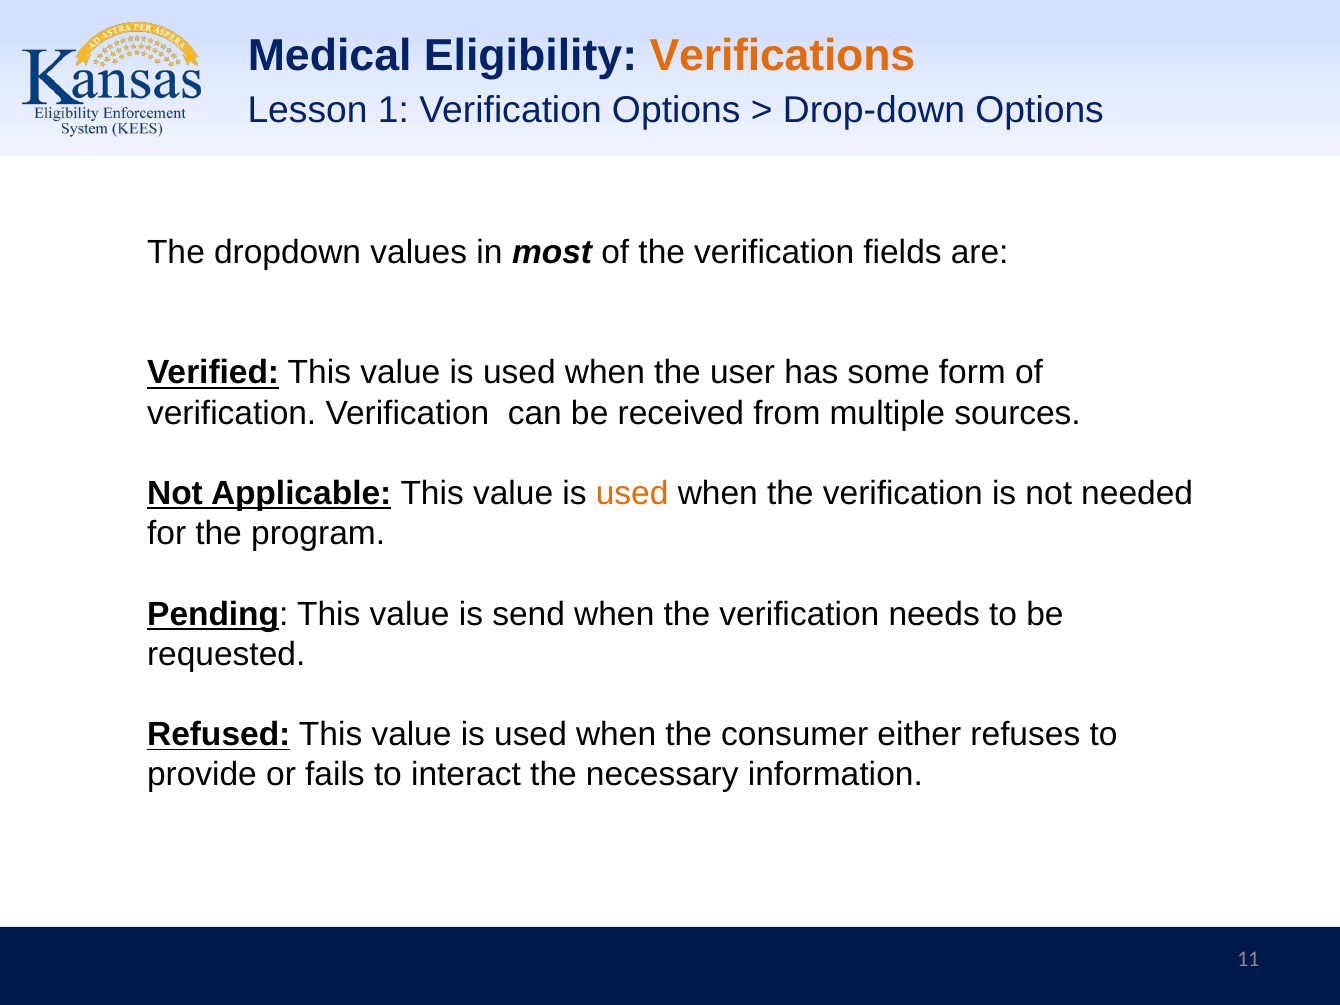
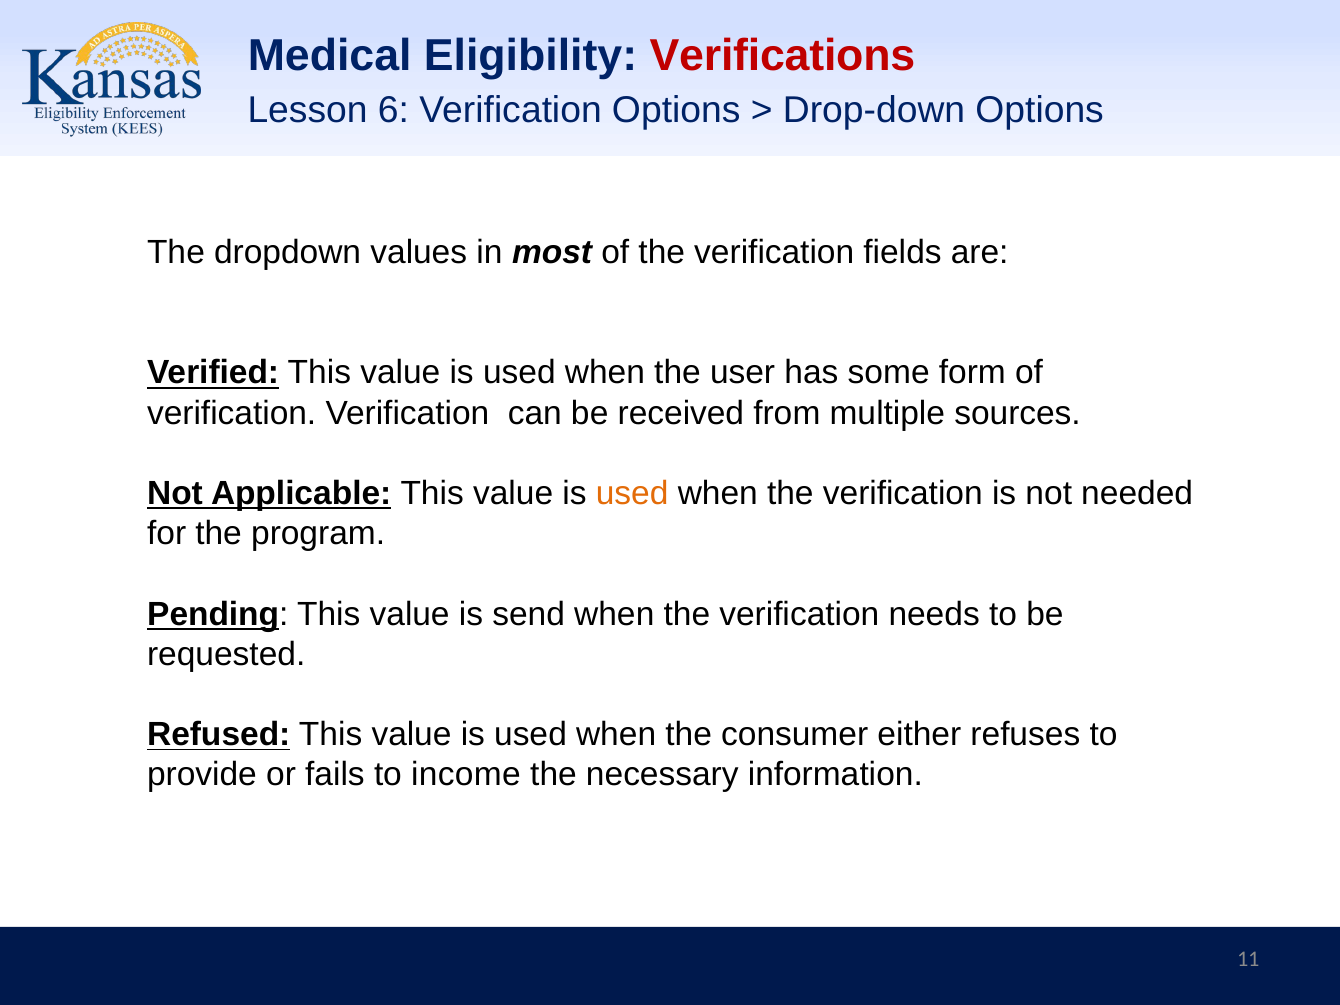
Verifications colour: orange -> red
1: 1 -> 6
interact: interact -> income
